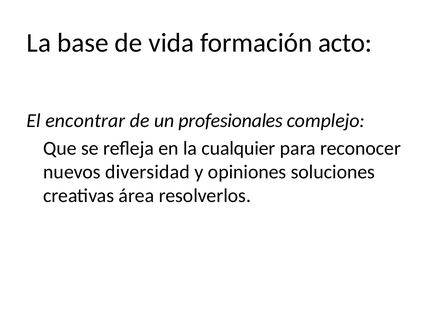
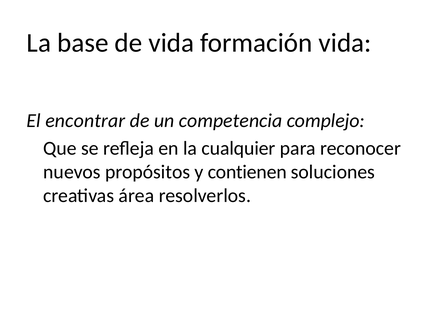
formación acto: acto -> vida
profesionales: profesionales -> competencia
diversidad: diversidad -> propósitos
opiniones: opiniones -> contienen
